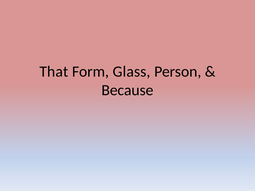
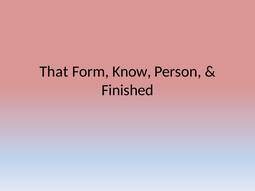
Glass: Glass -> Know
Because: Because -> Finished
